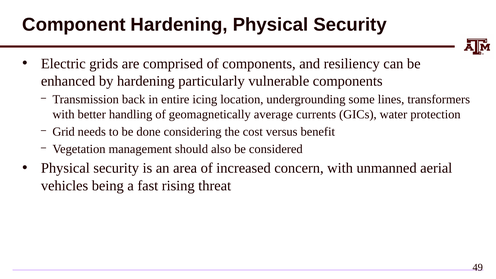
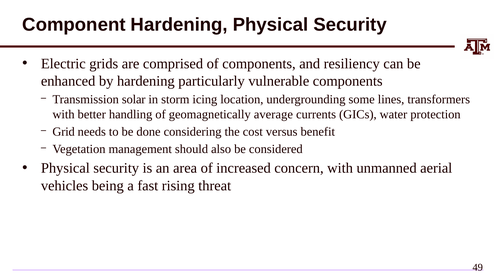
back: back -> solar
entire: entire -> storm
